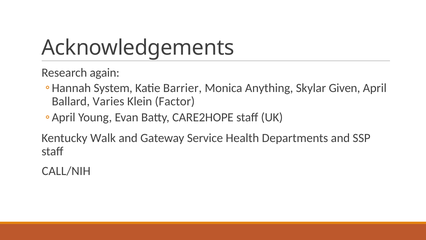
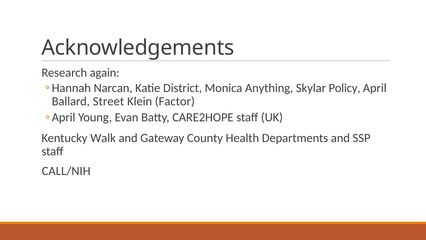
System: System -> Narcan
Barrier: Barrier -> District
Given: Given -> Policy
Varies: Varies -> Street
Service: Service -> County
